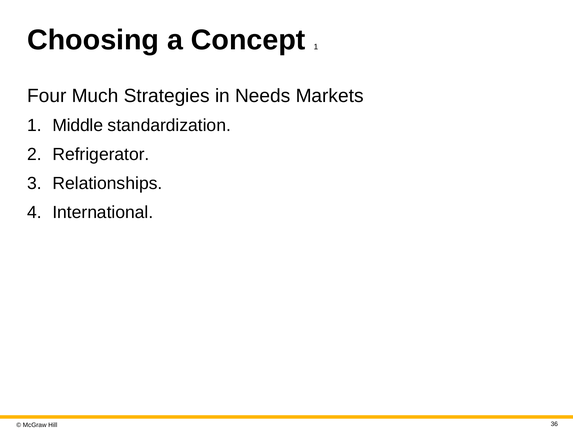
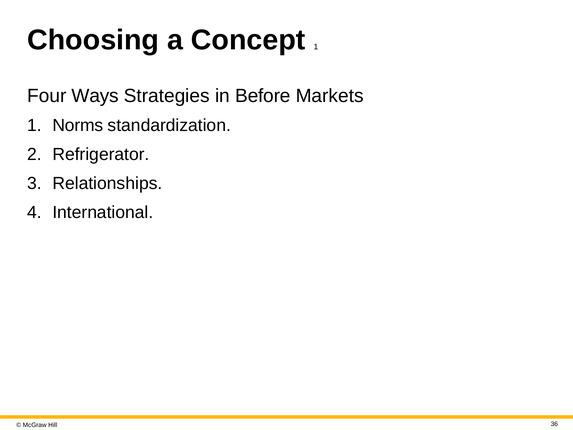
Much: Much -> Ways
Needs: Needs -> Before
Middle: Middle -> Norms
